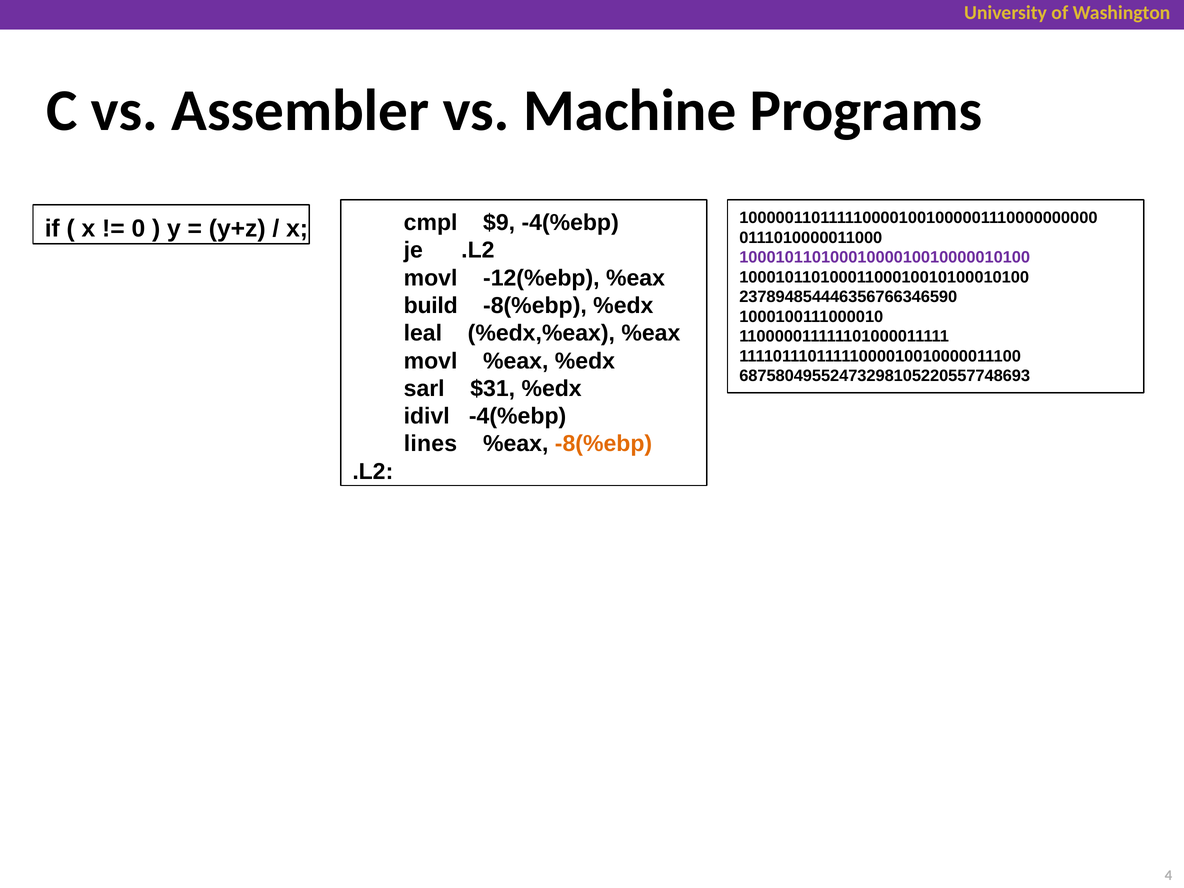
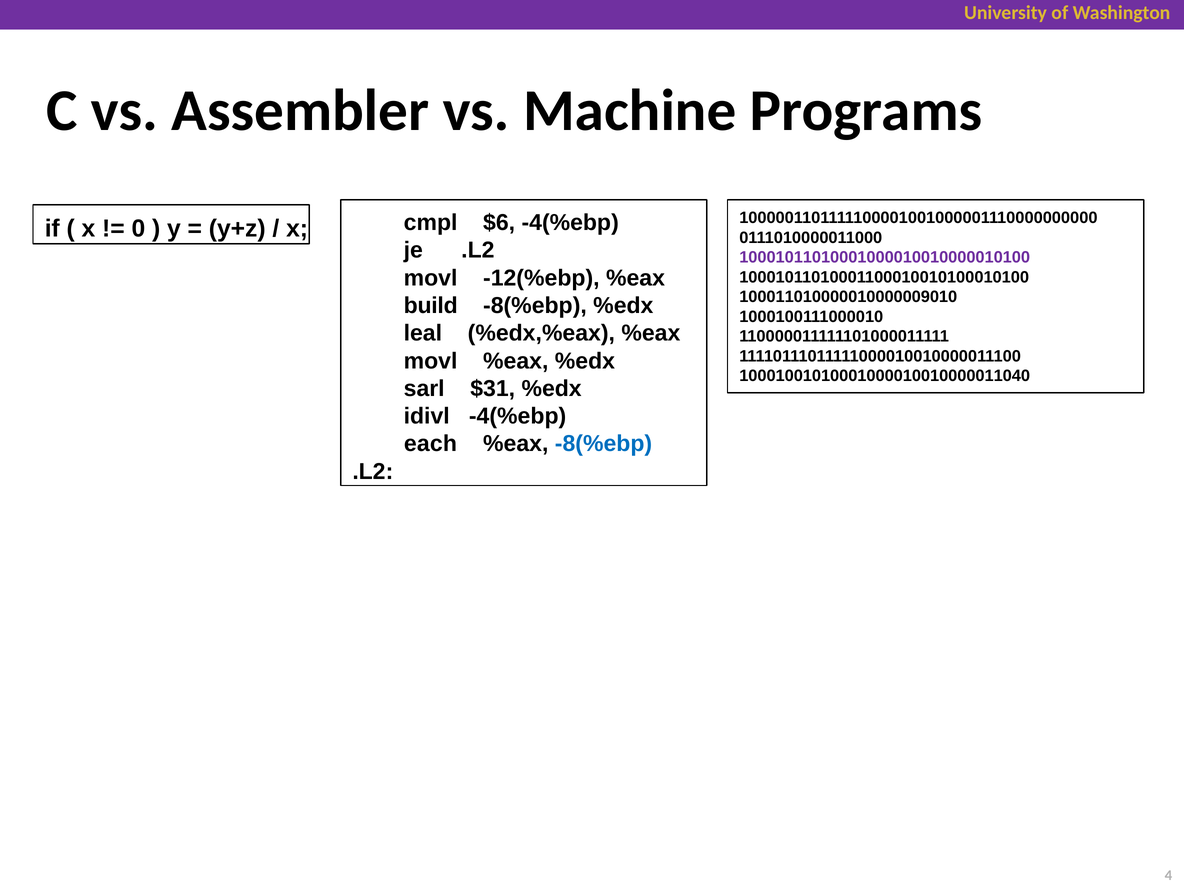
$9: $9 -> $6
237894854446356766346590: 237894854446356766346590 -> 100011010000010000009010
68758049552473298105220557748693: 68758049552473298105220557748693 -> 10001001010001000010010000011040
lines: lines -> each
-8(%ebp at (603, 444) colour: orange -> blue
